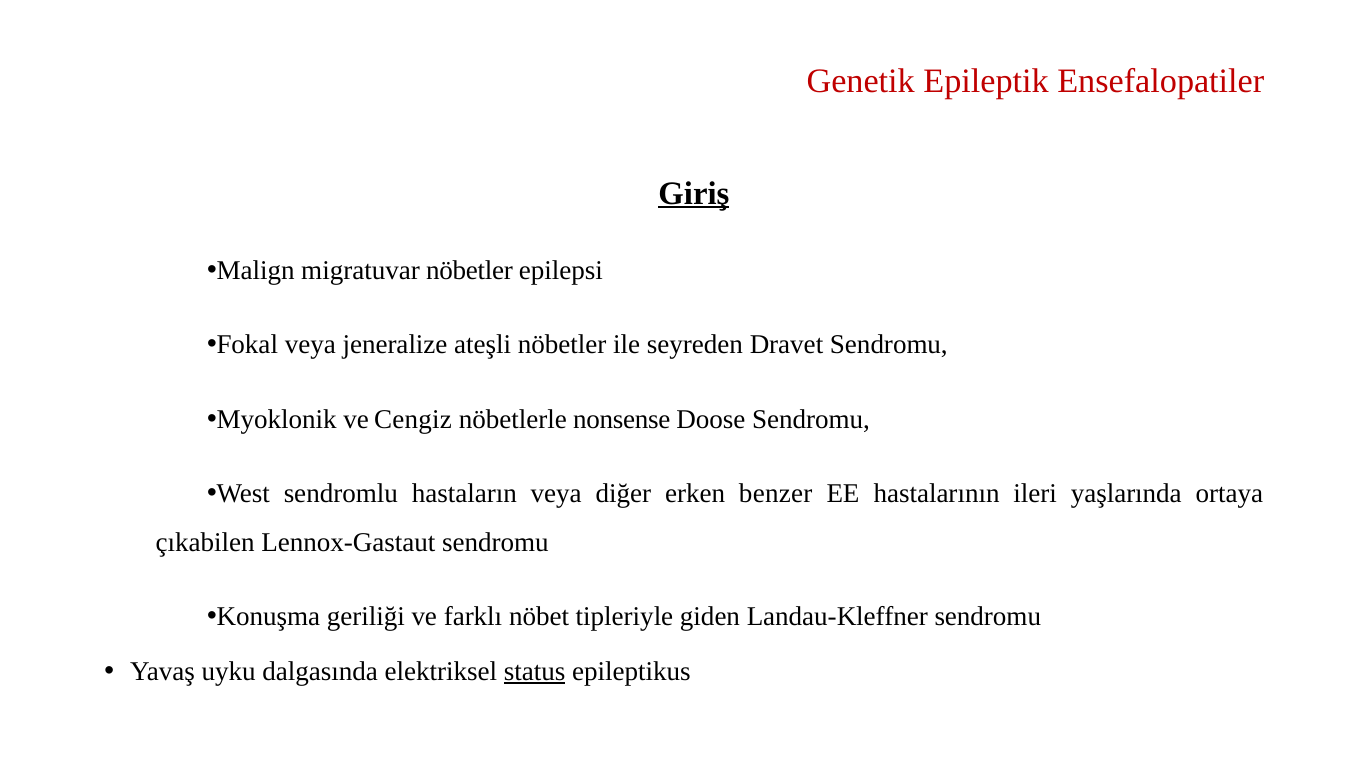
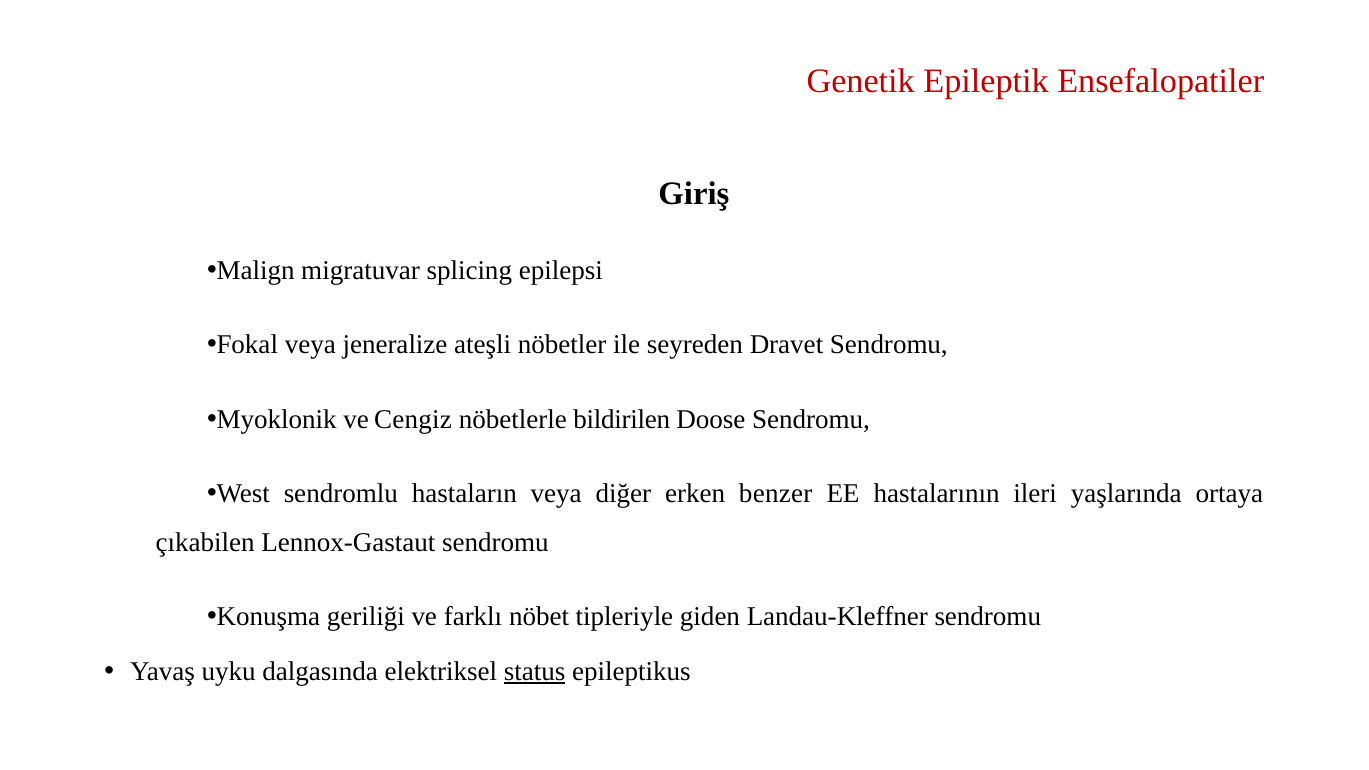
Giriş underline: present -> none
migratuvar nöbetler: nöbetler -> splicing
nonsense: nonsense -> bildirilen
